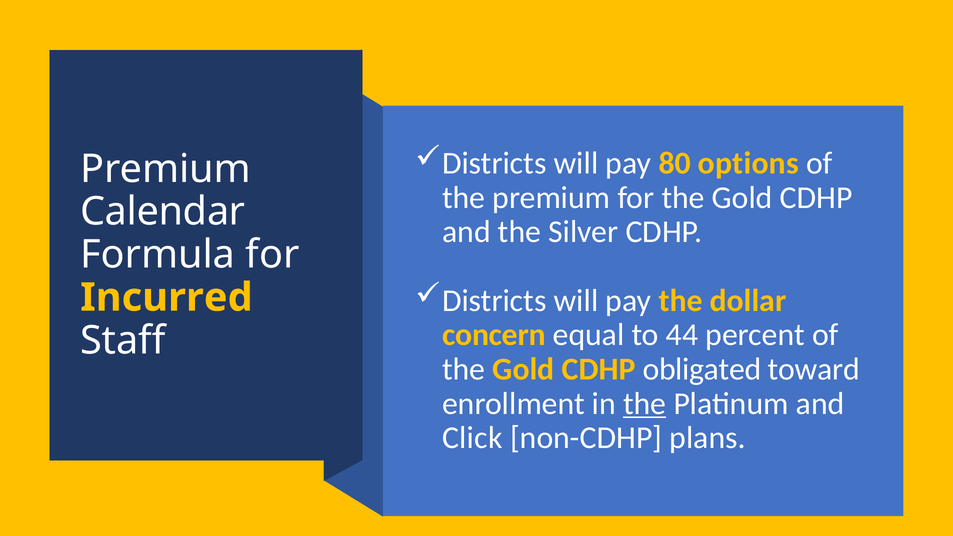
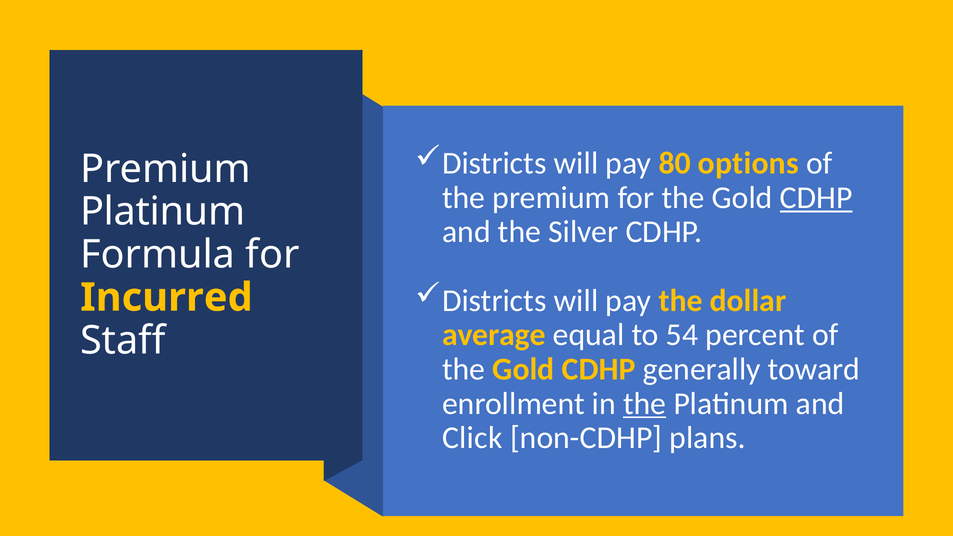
CDHP at (816, 198) underline: none -> present
Calendar at (163, 212): Calendar -> Platinum
concern: concern -> average
44: 44 -> 54
obligated: obligated -> generally
